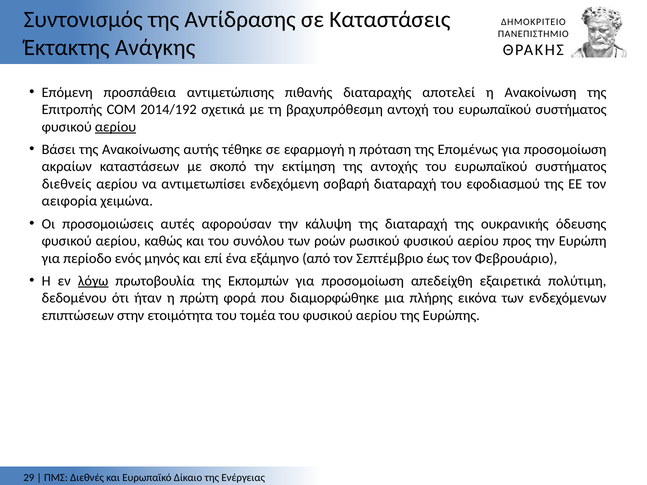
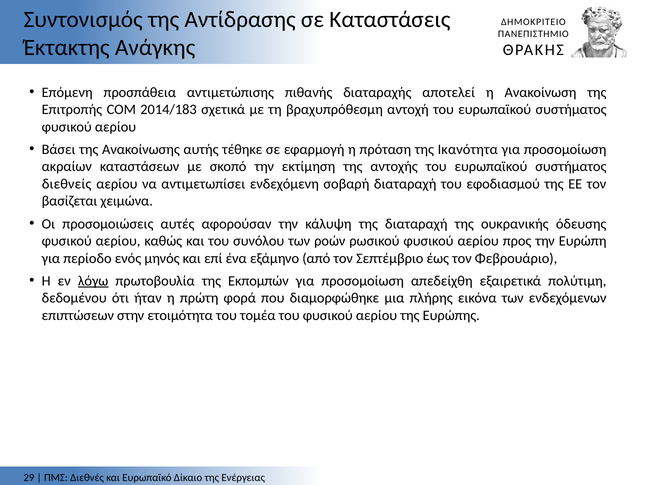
2014/192: 2014/192 -> 2014/183
αερίου at (116, 127) underline: present -> none
Επομένως: Επομένως -> Ικανότητα
αειφορία: αειφορία -> βασίζεται
